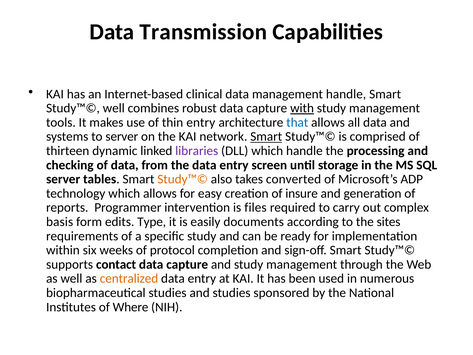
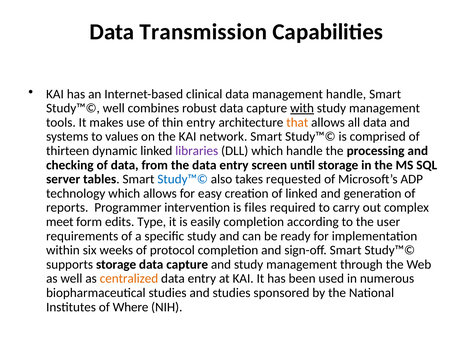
that colour: blue -> orange
to server: server -> values
Smart at (266, 137) underline: present -> none
Study™© at (183, 179) colour: orange -> blue
converted: converted -> requested
of insure: insure -> linked
basis: basis -> meet
easily documents: documents -> completion
sites: sites -> user
supports contact: contact -> storage
